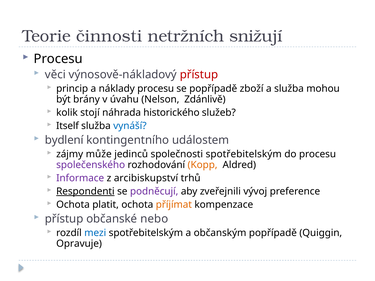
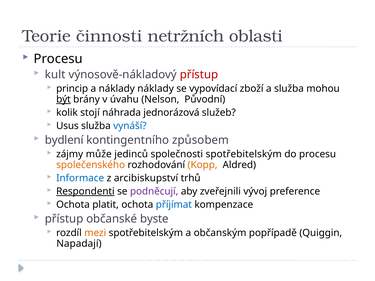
snižují: snižují -> oblasti
věci: věci -> kult
náklady procesu: procesu -> náklady
se popřípadě: popřípadě -> vypovídací
být underline: none -> present
Zdánlivě: Zdánlivě -> Původní
historického: historického -> jednorázová
Itself: Itself -> Usus
událostem: událostem -> způsobem
společenského colour: purple -> orange
Informace colour: purple -> blue
příjímat colour: orange -> blue
nebo: nebo -> byste
mezi colour: blue -> orange
Opravuje: Opravuje -> Napadají
